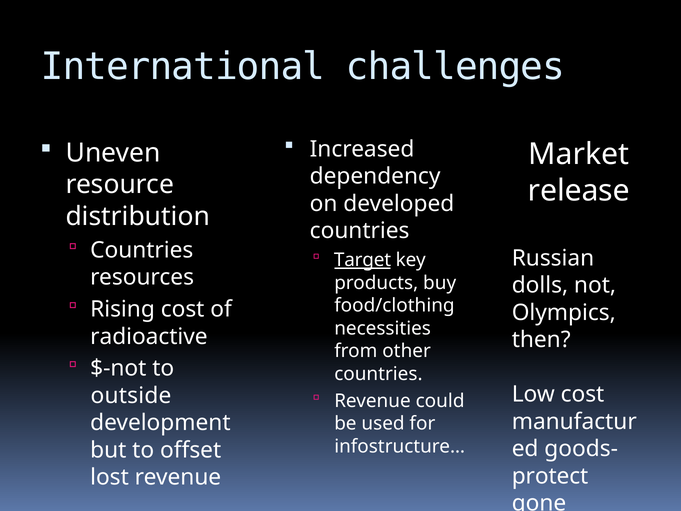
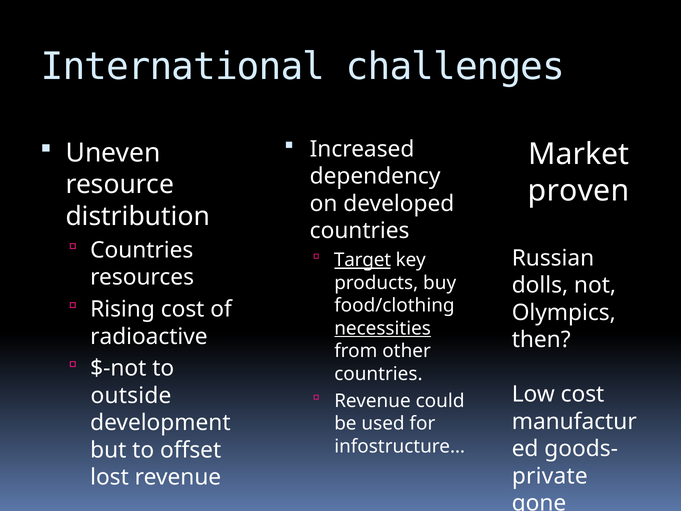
release: release -> proven
necessities underline: none -> present
protect: protect -> private
